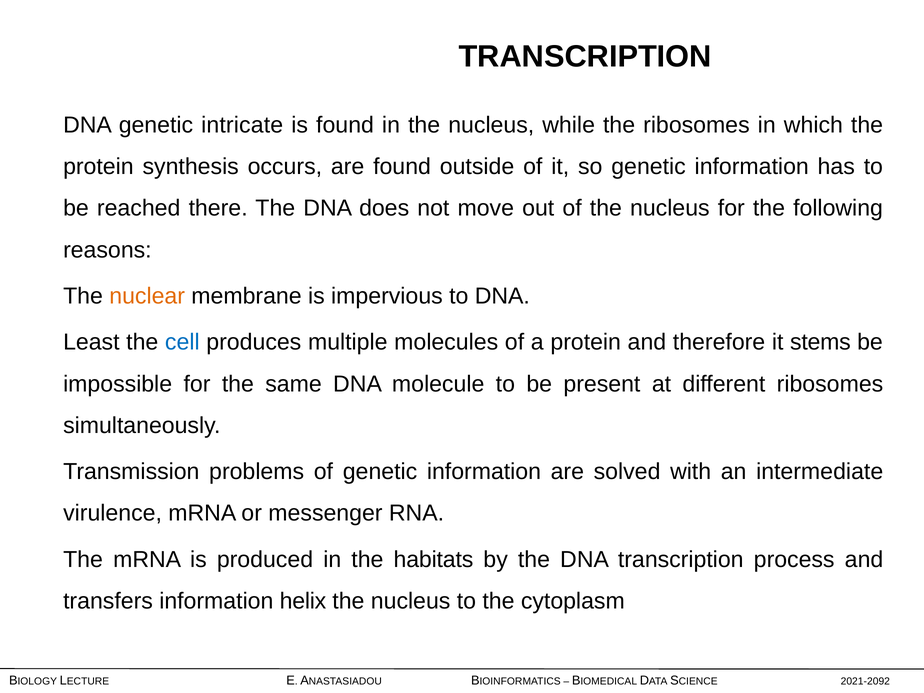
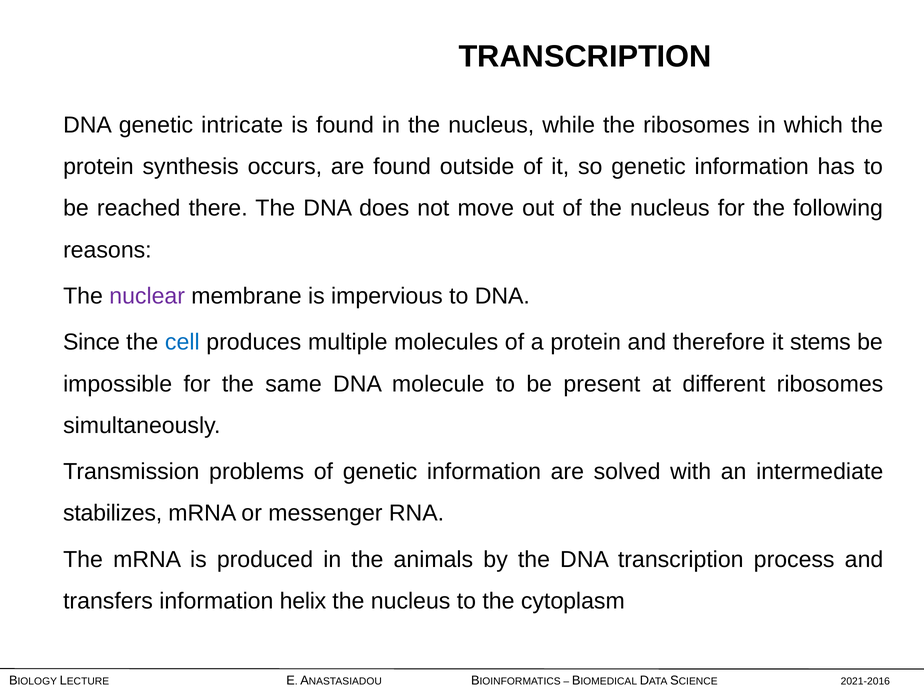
nuclear colour: orange -> purple
Least: Least -> Since
virulence: virulence -> stabilizes
habitats: habitats -> animals
2021-2092: 2021-2092 -> 2021-2016
